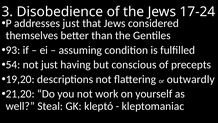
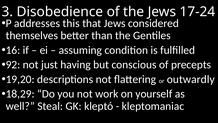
addresses just: just -> this
93: 93 -> 16
54: 54 -> 92
21,20: 21,20 -> 18,29
